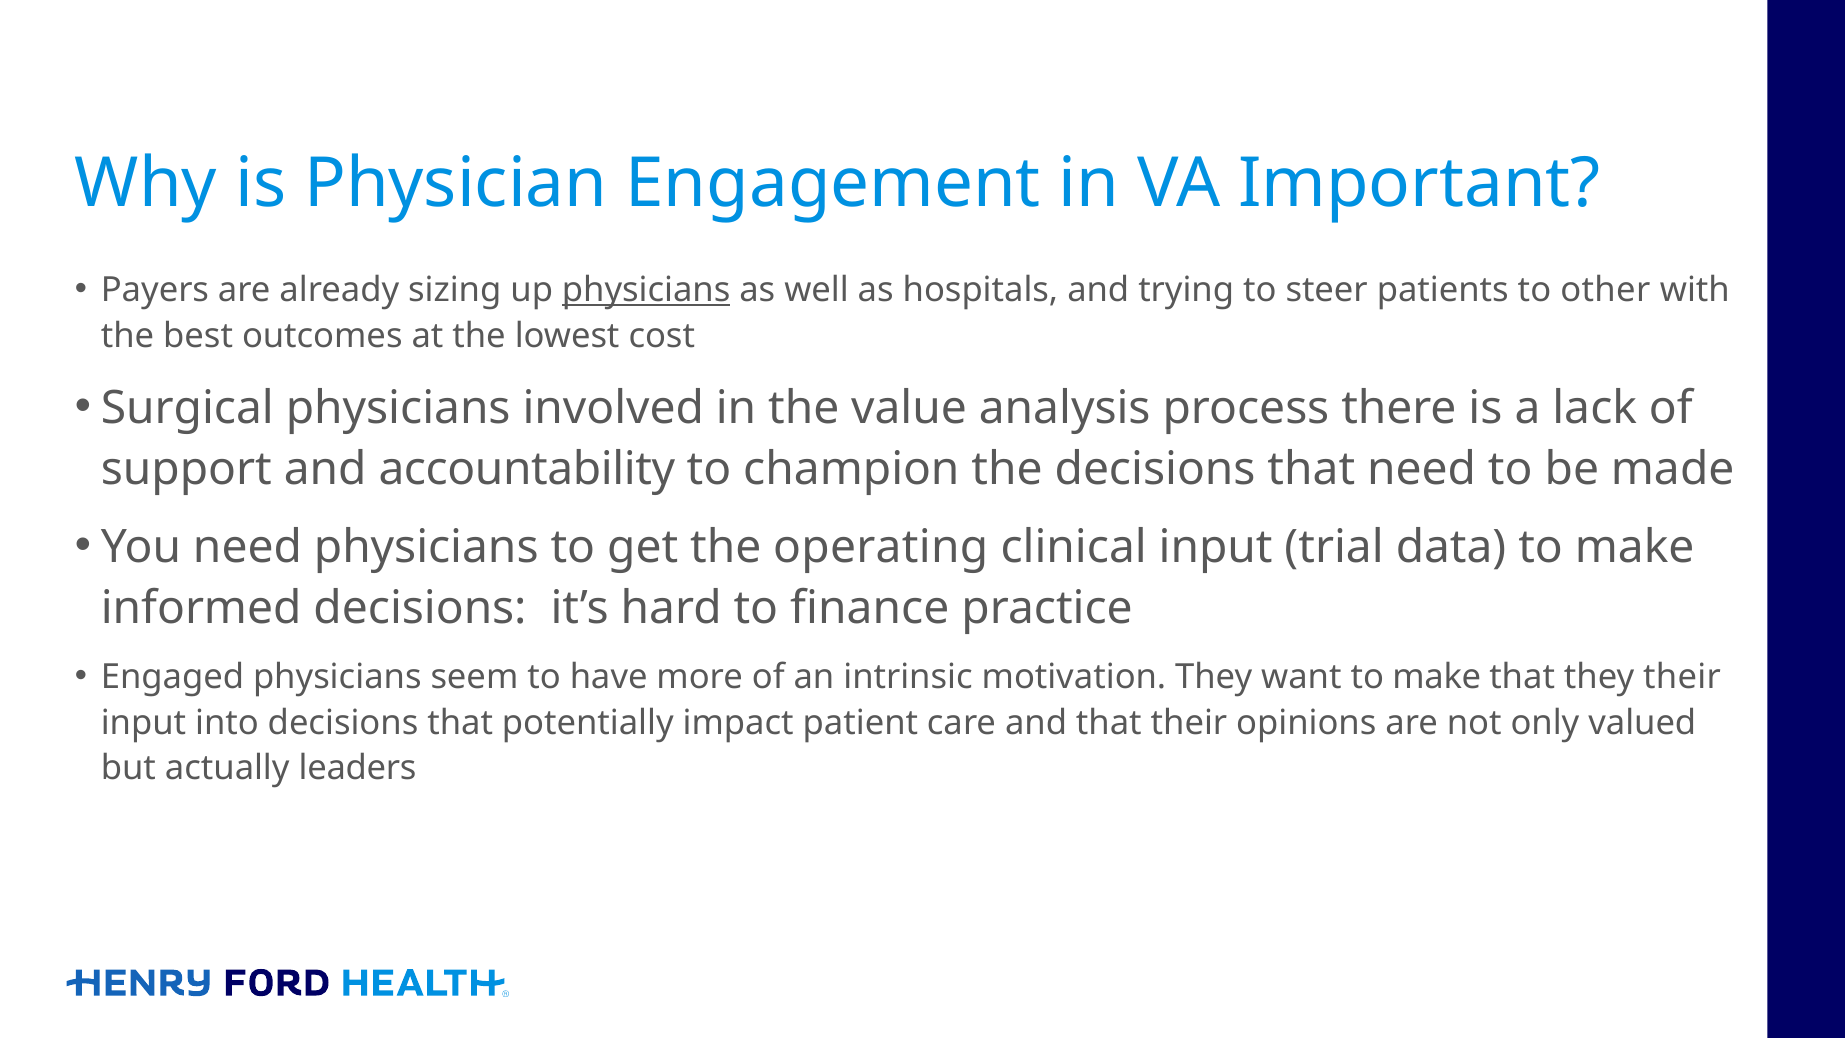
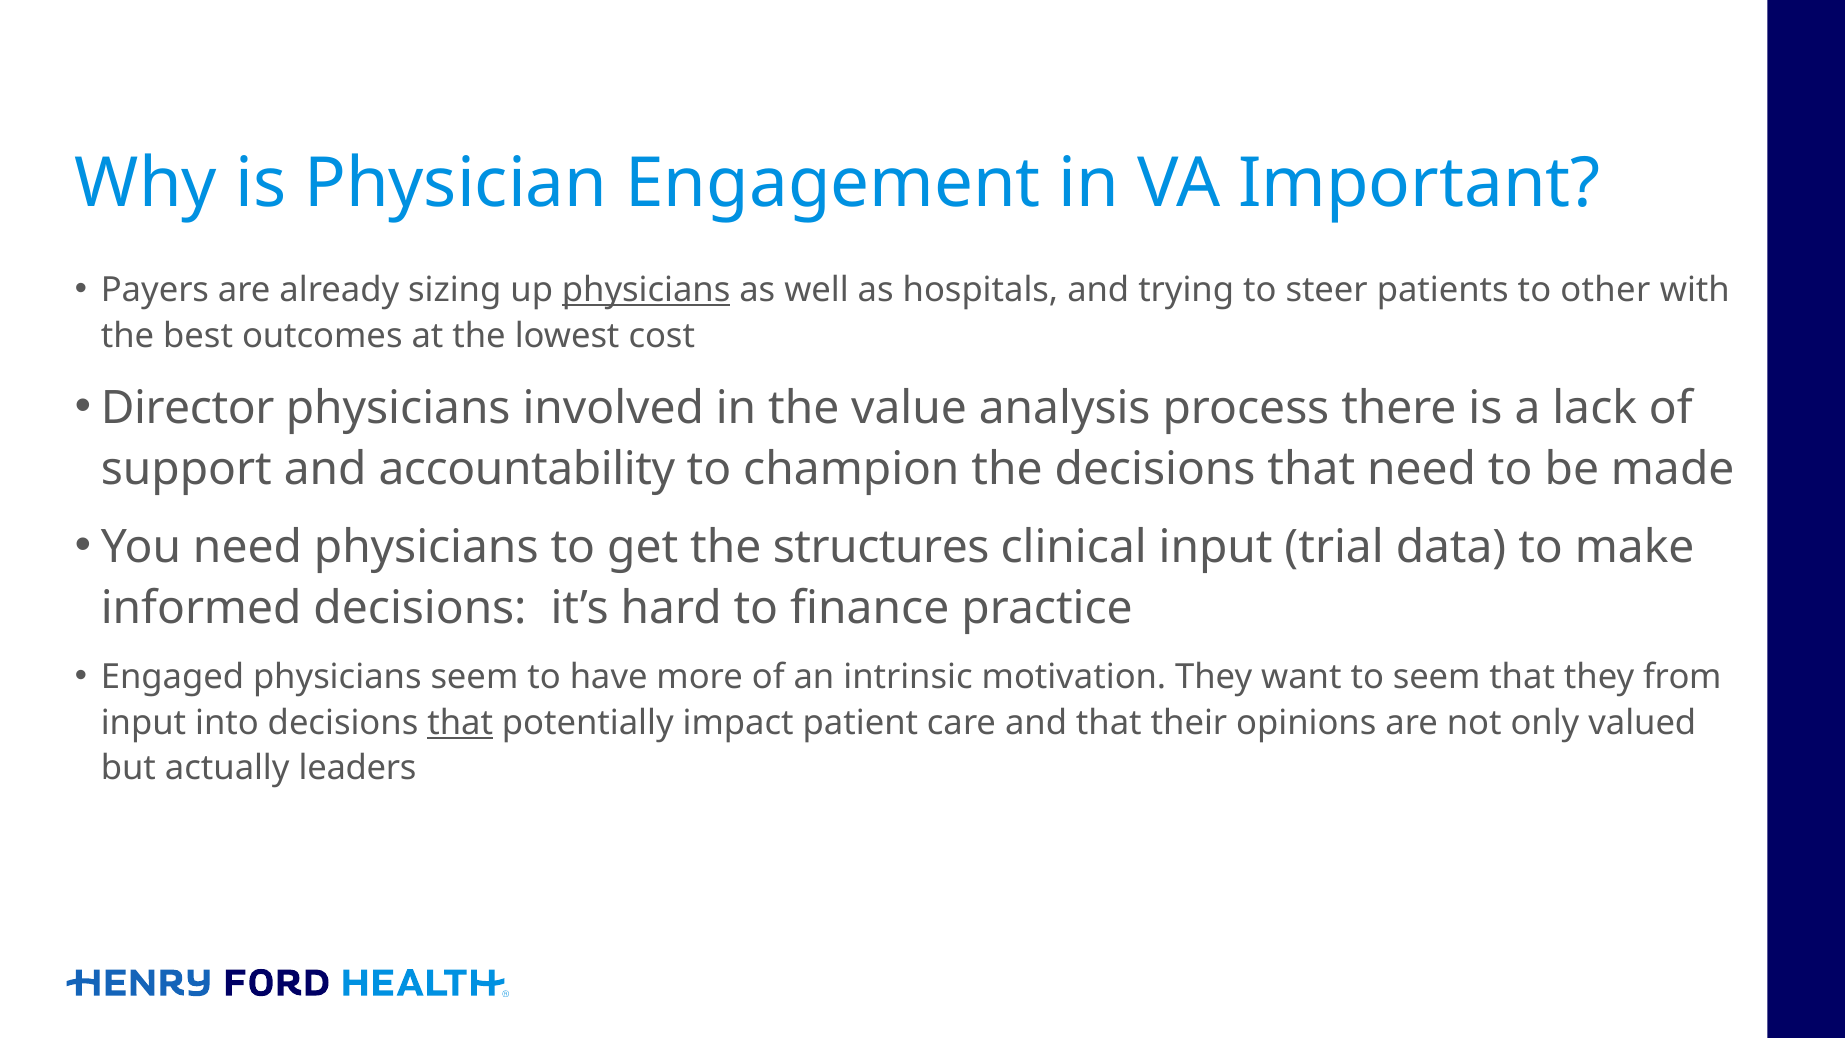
Surgical: Surgical -> Director
operating: operating -> structures
want to make: make -> seem
they their: their -> from
that at (460, 723) underline: none -> present
